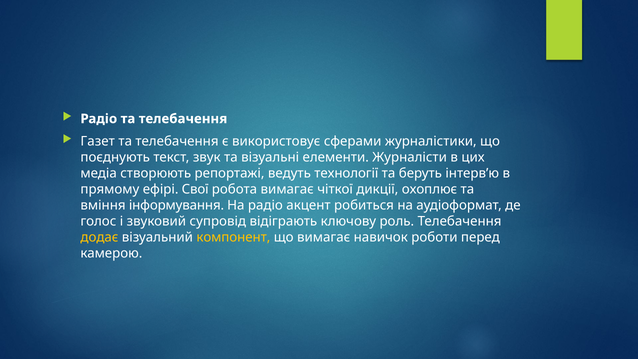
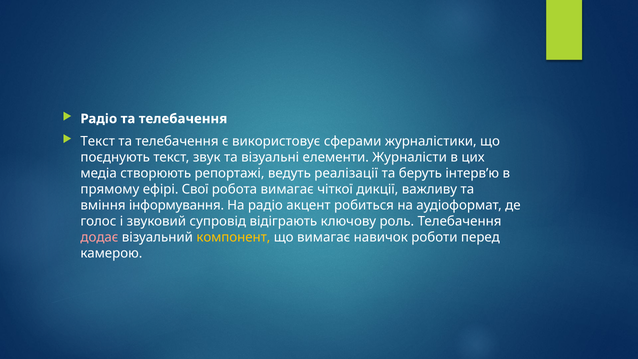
Газет at (98, 141): Газет -> Текст
технології: технології -> реалізації
охоплює: охоплює -> важливу
додає colour: yellow -> pink
